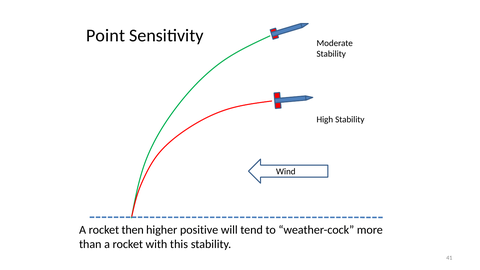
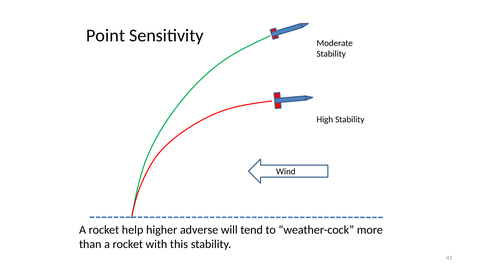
then: then -> help
positive: positive -> adverse
